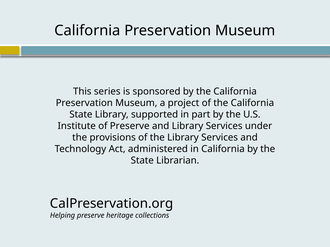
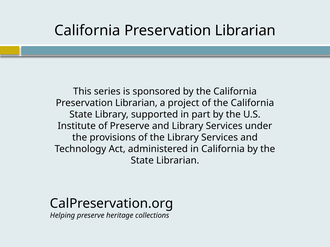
Museum at (245, 31): Museum -> Librarian
Museum at (136, 103): Museum -> Librarian
